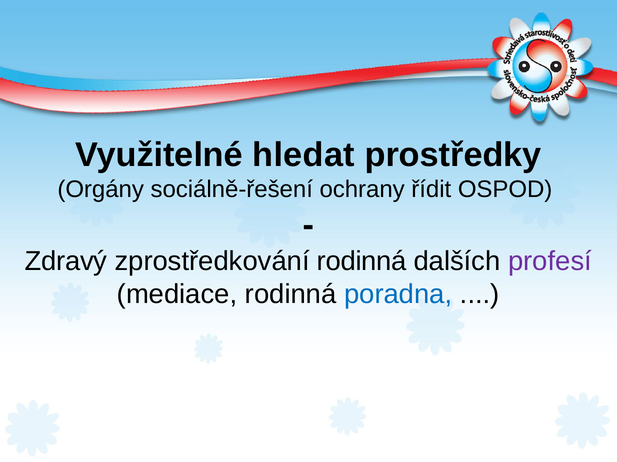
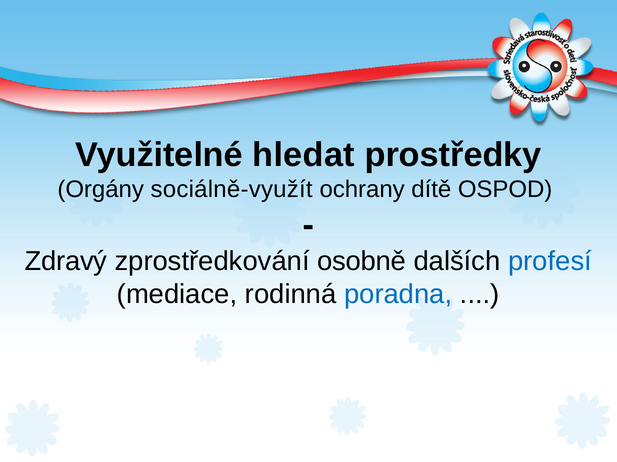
sociálně-řešení: sociálně-řešení -> sociálně-využít
řídit: řídit -> dítě
zprostředkování rodinná: rodinná -> osobně
profesí colour: purple -> blue
